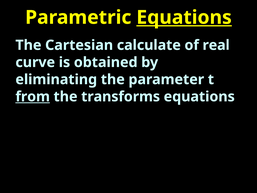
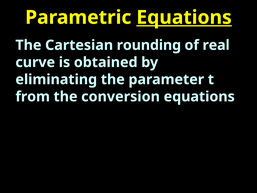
calculate: calculate -> rounding
from underline: present -> none
transforms: transforms -> conversion
